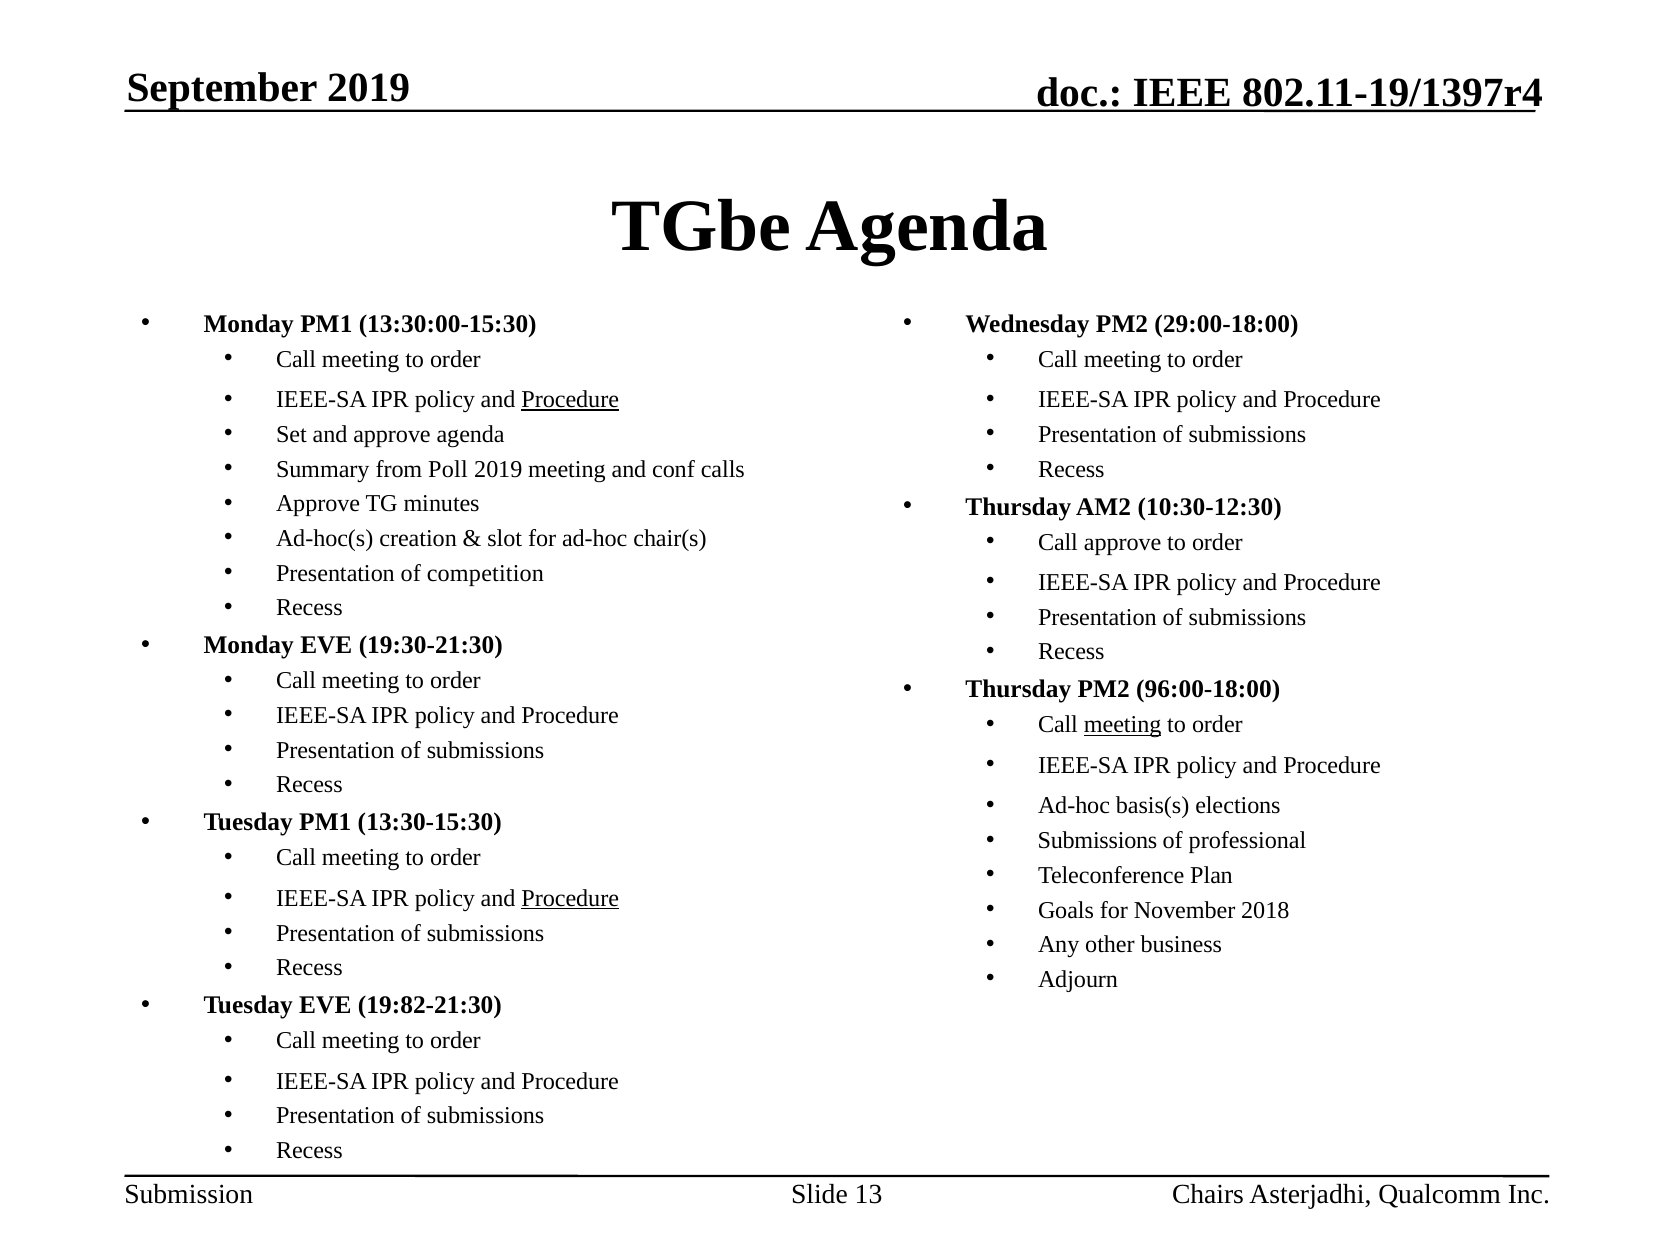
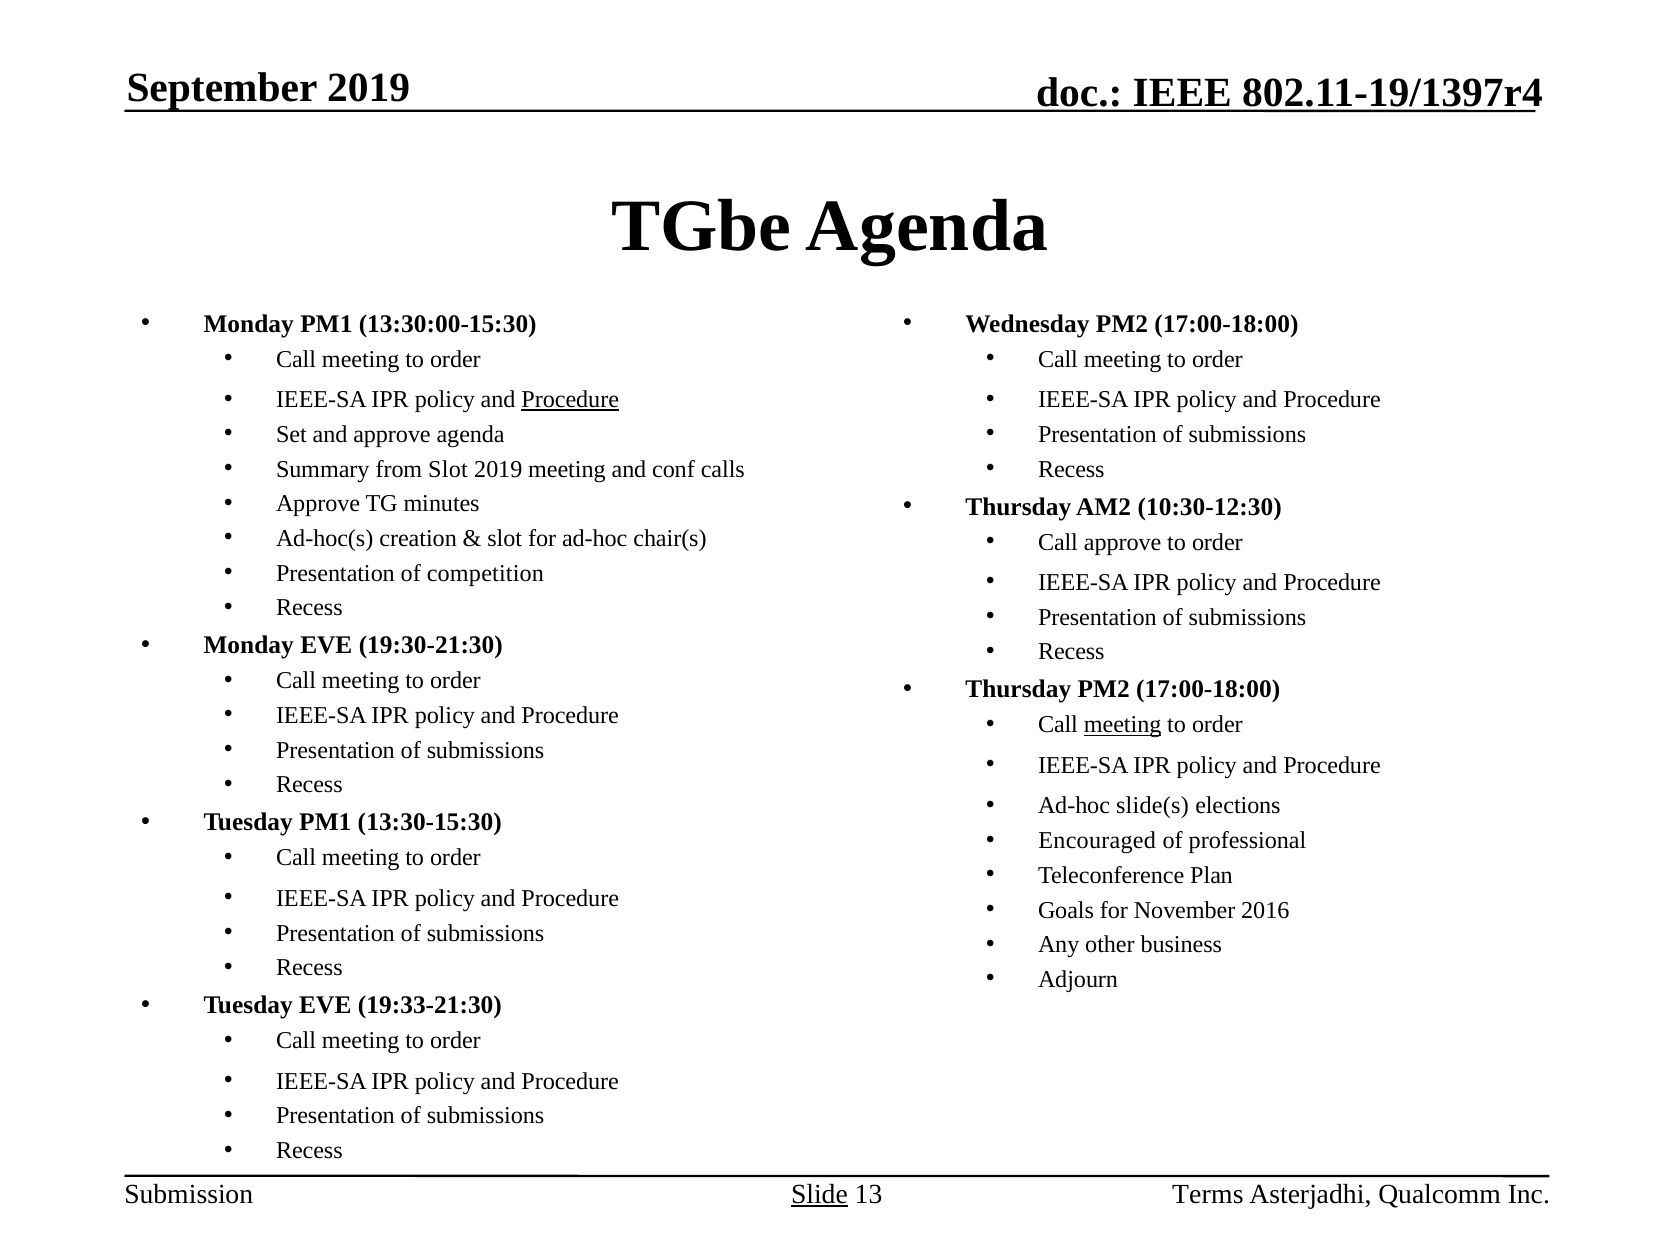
Wednesday PM2 29:00-18:00: 29:00-18:00 -> 17:00-18:00
from Poll: Poll -> Slot
Thursday PM2 96:00-18:00: 96:00-18:00 -> 17:00-18:00
basis(s: basis(s -> slide(s
Submissions at (1097, 841): Submissions -> Encouraged
Procedure at (570, 898) underline: present -> none
2018: 2018 -> 2016
19:82-21:30: 19:82-21:30 -> 19:33-21:30
Slide underline: none -> present
Chairs: Chairs -> Terms
